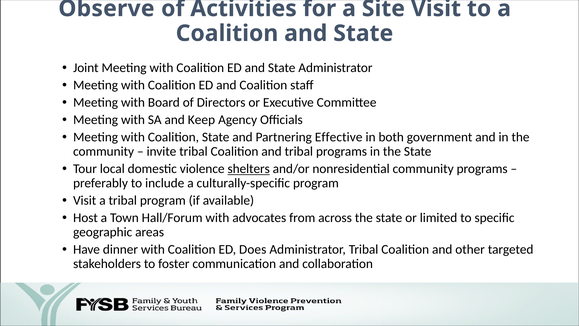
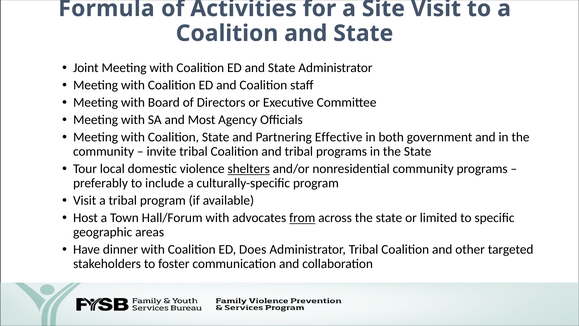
Observe: Observe -> Formula
Keep: Keep -> Most
from underline: none -> present
